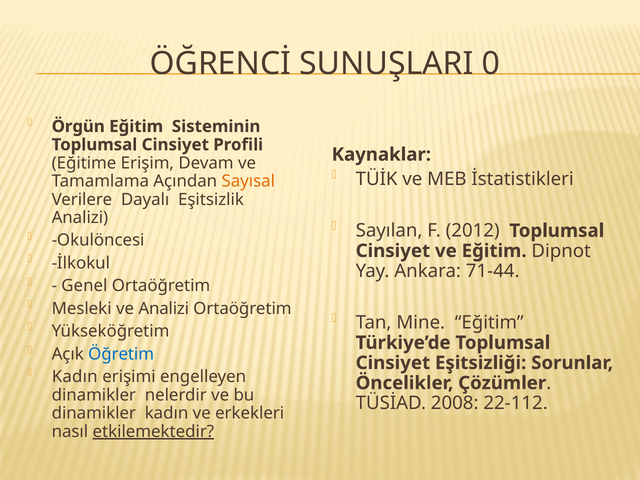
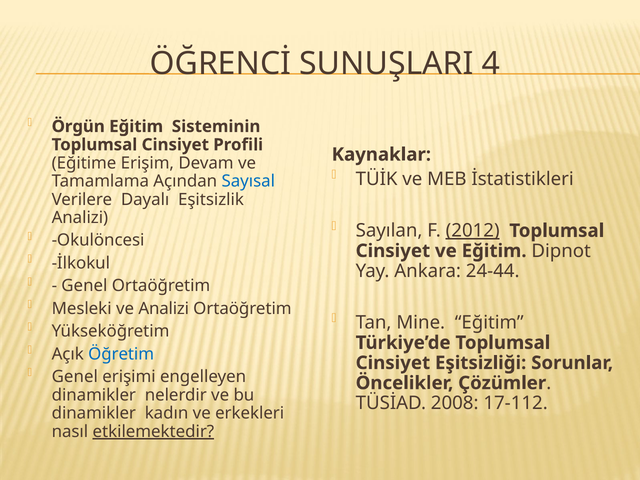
0: 0 -> 4
Sayısal colour: orange -> blue
2012 underline: none -> present
71-44: 71-44 -> 24-44
Kadın at (75, 377): Kadın -> Genel
22-112: 22-112 -> 17-112
